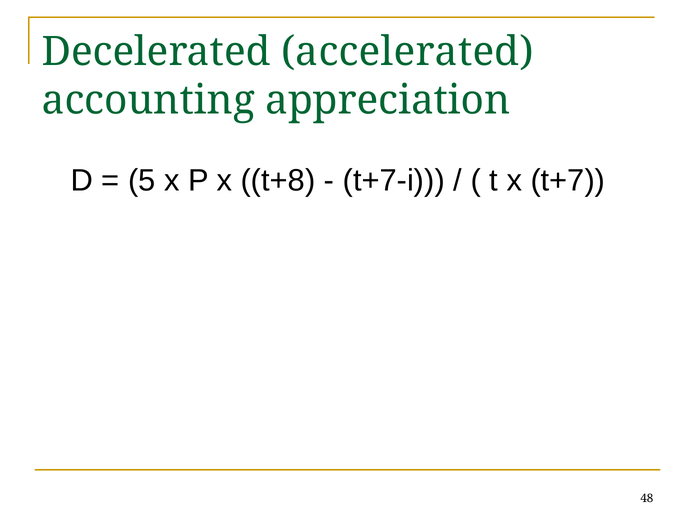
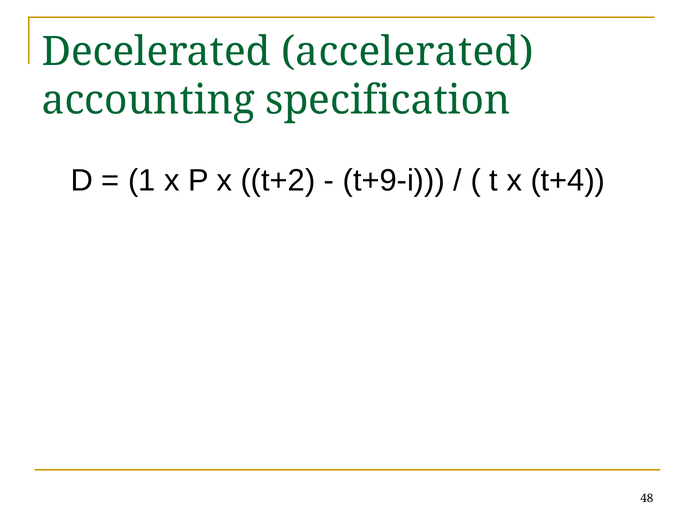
appreciation: appreciation -> specification
5: 5 -> 1
t+8: t+8 -> t+2
t+7-i: t+7-i -> t+9-i
t+7: t+7 -> t+4
